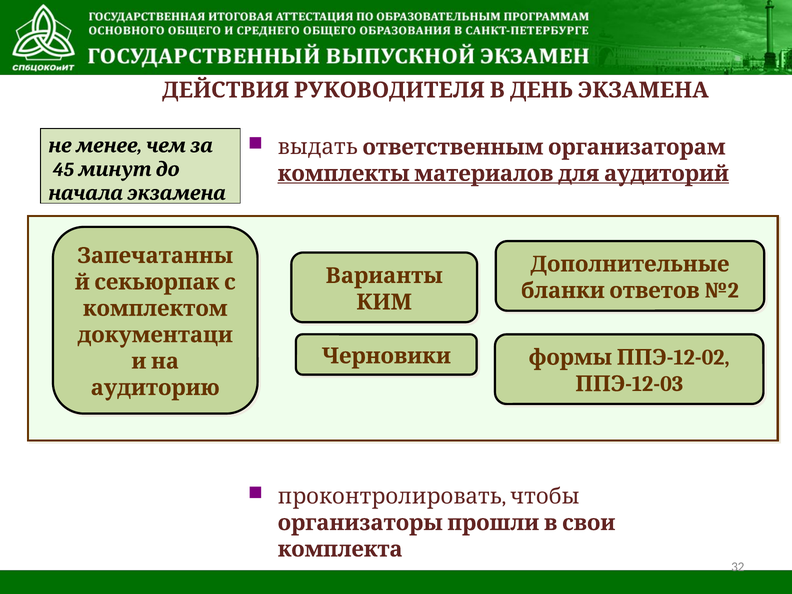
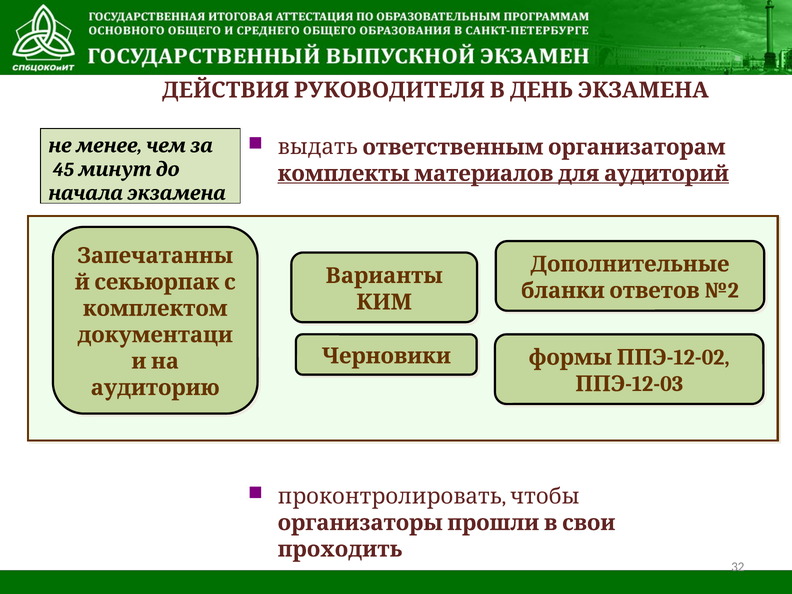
комплекта: комплекта -> проходить
